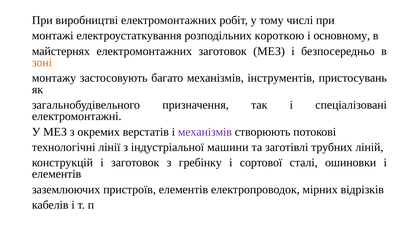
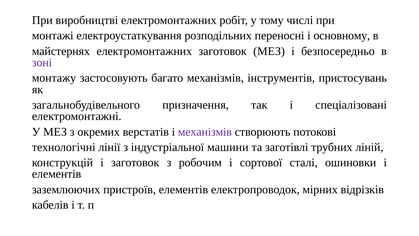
короткою: короткою -> переносні
зоні colour: orange -> purple
гребінку: гребінку -> робочим
